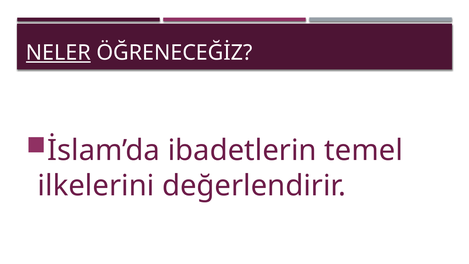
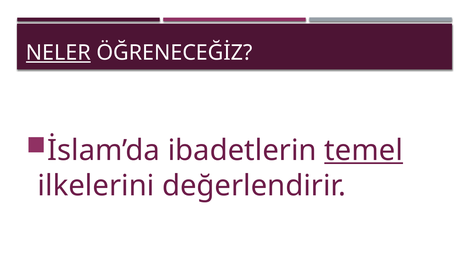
temel underline: none -> present
